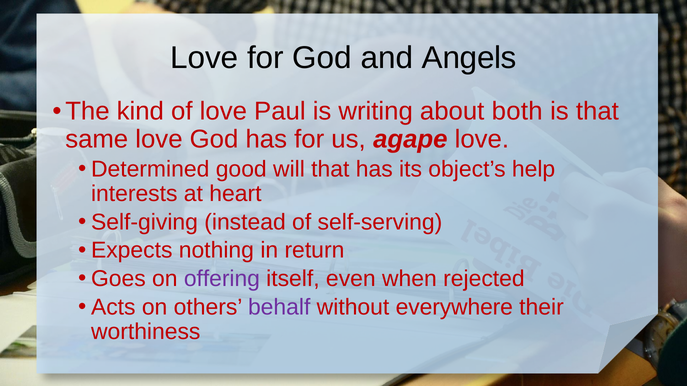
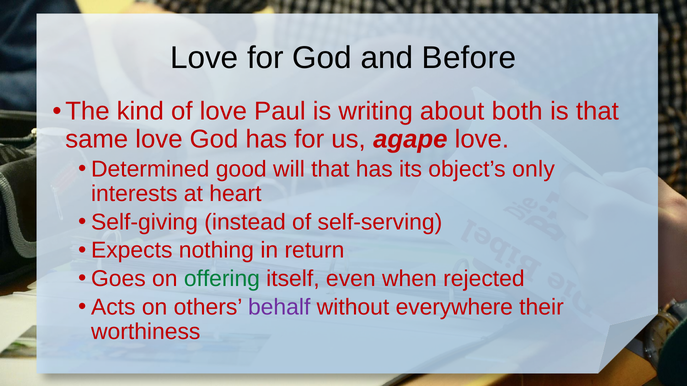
Angels: Angels -> Before
help: help -> only
offering colour: purple -> green
